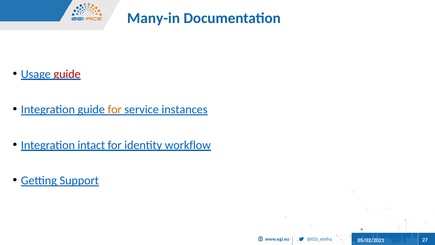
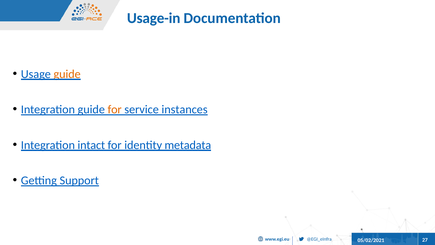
Many-in: Many-in -> Usage-in
guide at (67, 74) colour: red -> orange
workflow: workflow -> metadata
